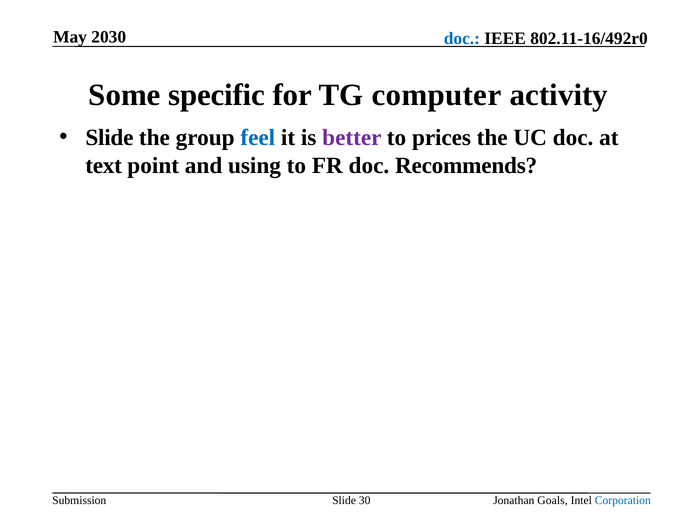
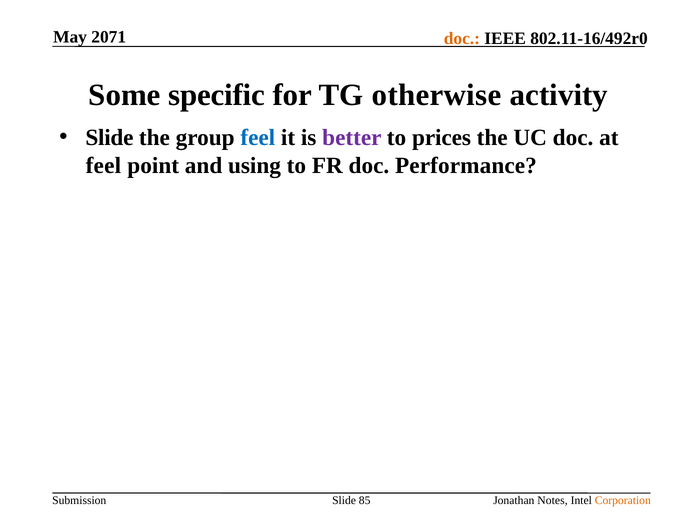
2030: 2030 -> 2071
doc at (462, 39) colour: blue -> orange
computer: computer -> otherwise
text at (104, 166): text -> feel
Recommends: Recommends -> Performance
30: 30 -> 85
Goals: Goals -> Notes
Corporation colour: blue -> orange
